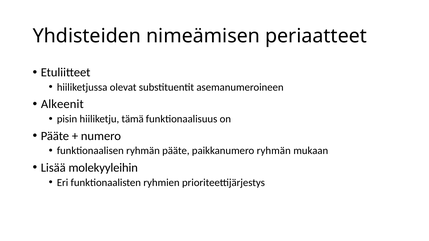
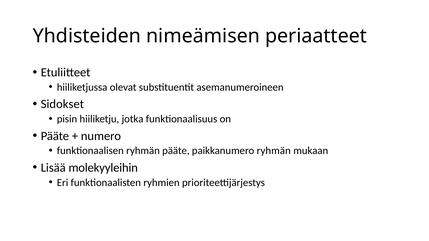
Alkeenit: Alkeenit -> Sidokset
tämä: tämä -> jotka
